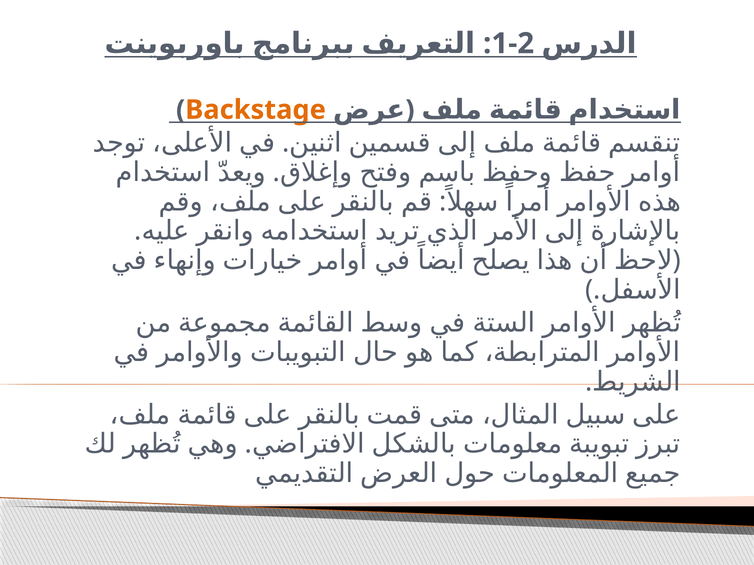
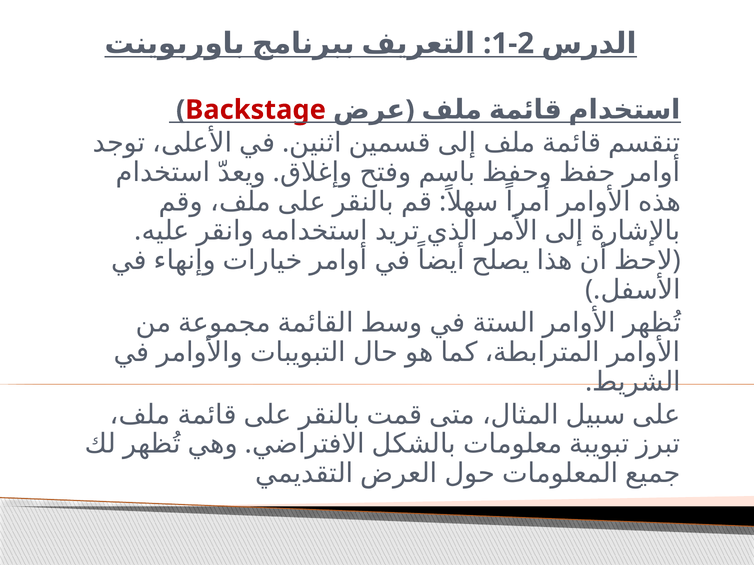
Backstage colour: orange -> red
